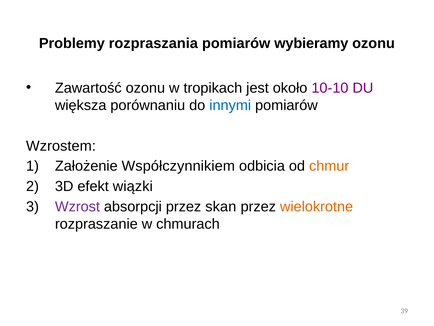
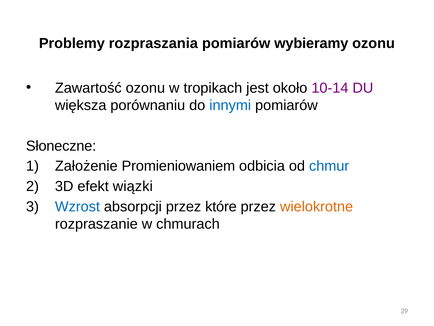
10-10: 10-10 -> 10-14
Wzrostem: Wzrostem -> Słoneczne
Współczynnikiem: Współczynnikiem -> Promieniowaniem
chmur colour: orange -> blue
Wzrost colour: purple -> blue
skan: skan -> które
